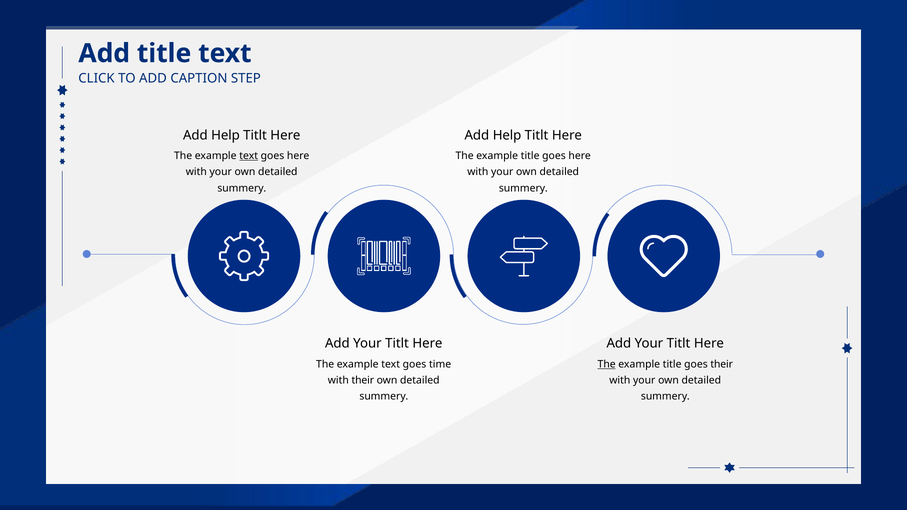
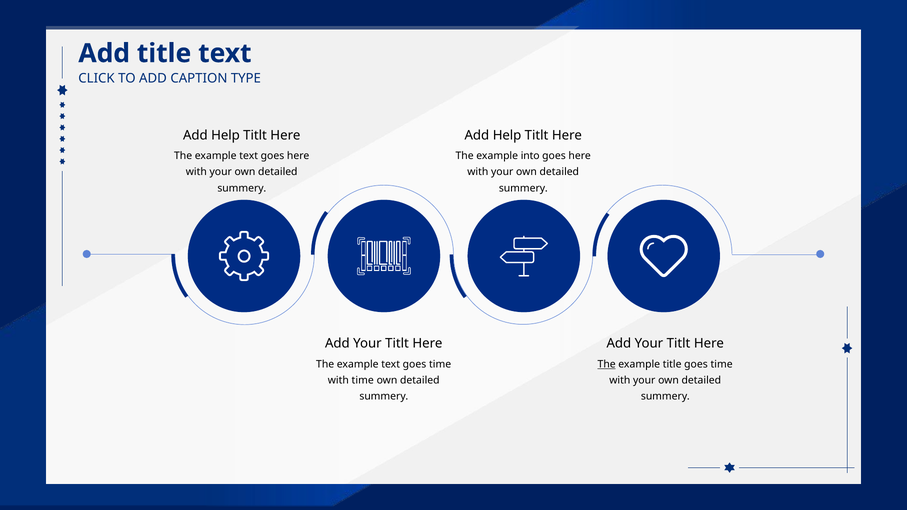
STEP: STEP -> TYPE
text at (249, 156) underline: present -> none
title at (530, 156): title -> into
their at (722, 364): their -> time
with their: their -> time
